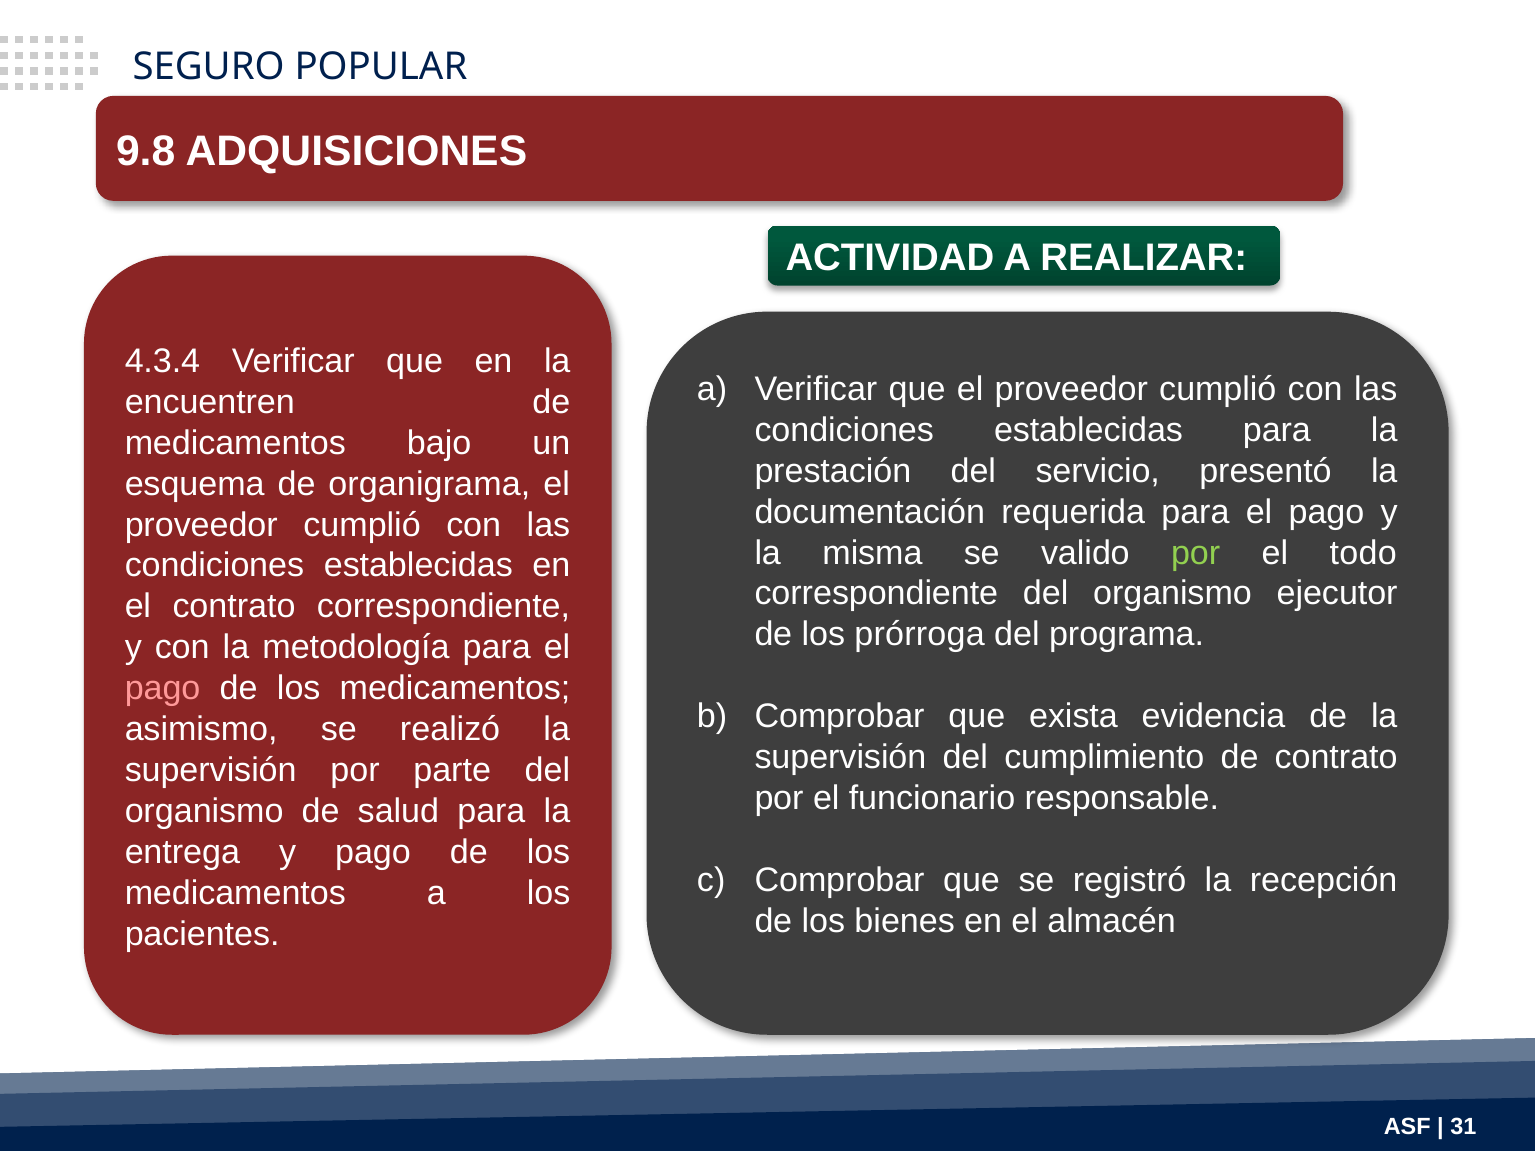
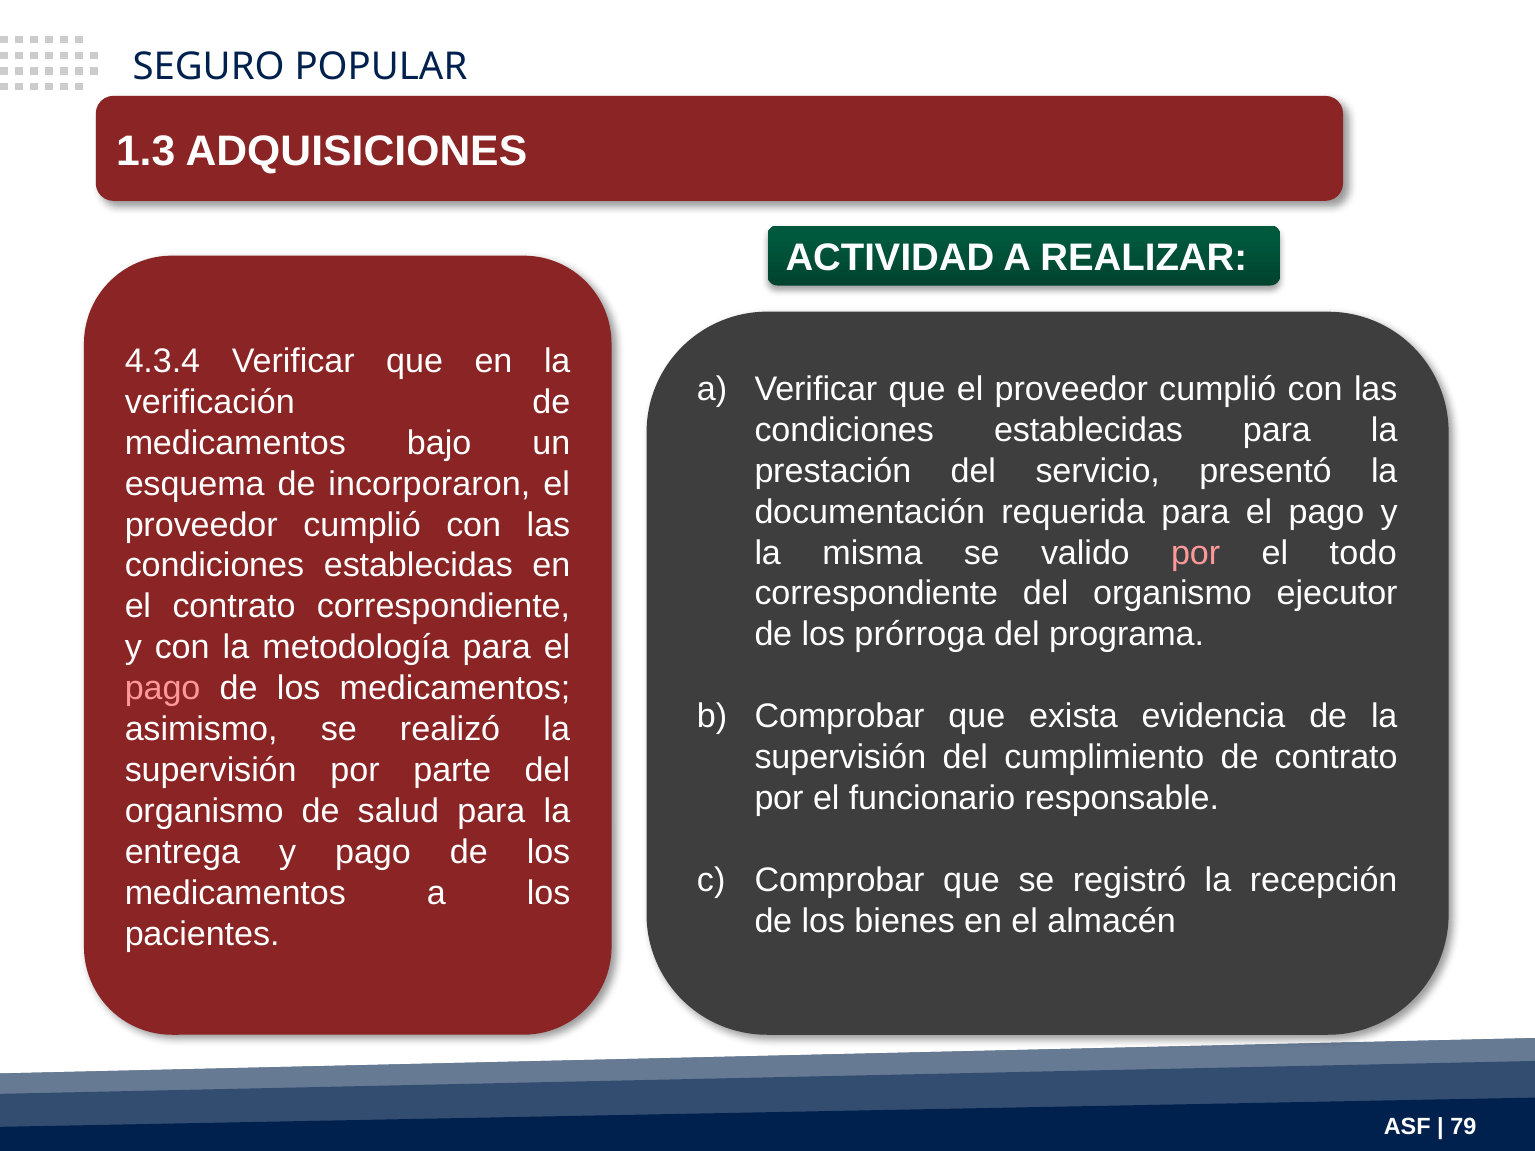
9.8: 9.8 -> 1.3
encuentren: encuentren -> verificación
organigrama: organigrama -> incorporaron
por at (1196, 553) colour: light green -> pink
31: 31 -> 79
